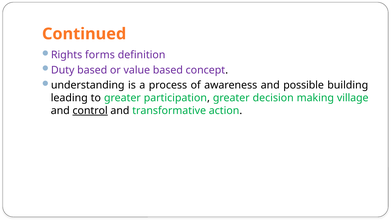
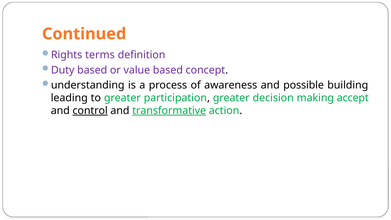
forms: forms -> terms
village: village -> accept
transformative underline: none -> present
